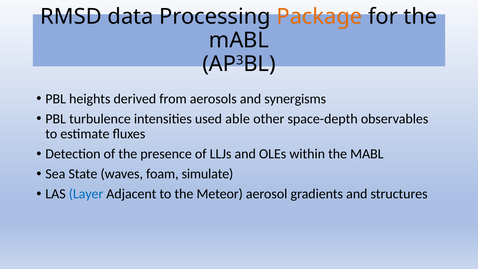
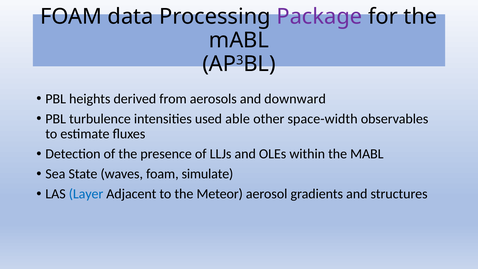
RMSD at (71, 16): RMSD -> FOAM
Package colour: orange -> purple
synergisms: synergisms -> downward
space-depth: space-depth -> space-width
